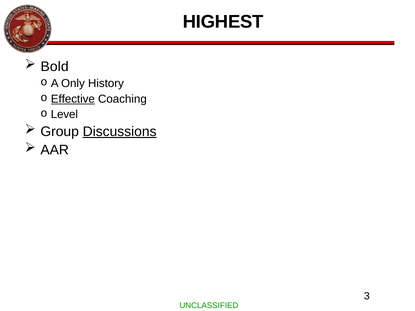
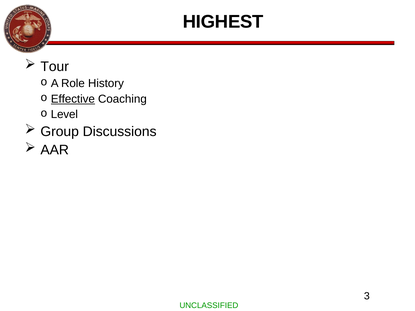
Bold: Bold -> Tour
Only: Only -> Role
Discussions underline: present -> none
